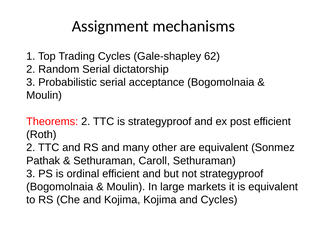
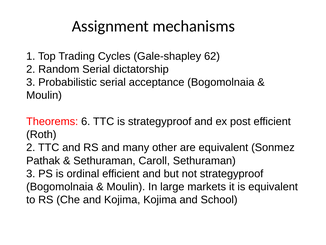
Theorems 2: 2 -> 6
and Cycles: Cycles -> School
